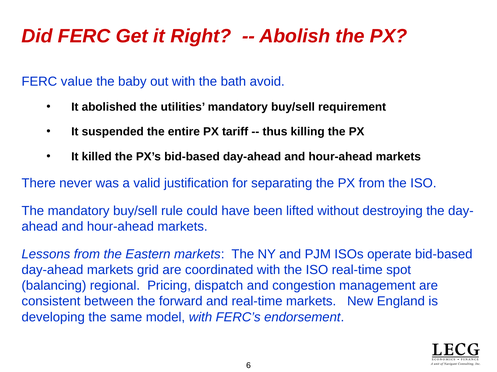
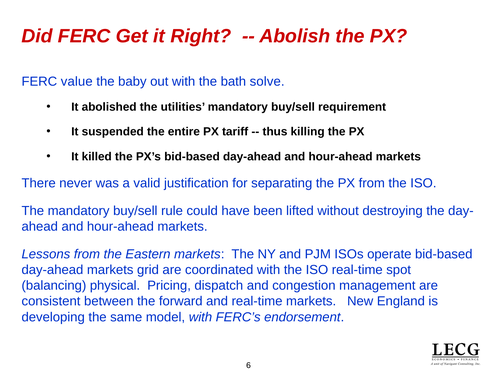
avoid: avoid -> solve
regional: regional -> physical
